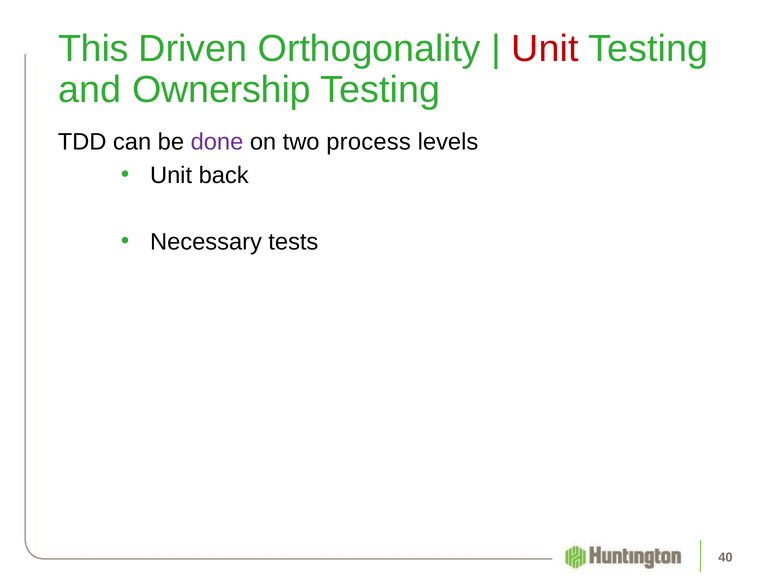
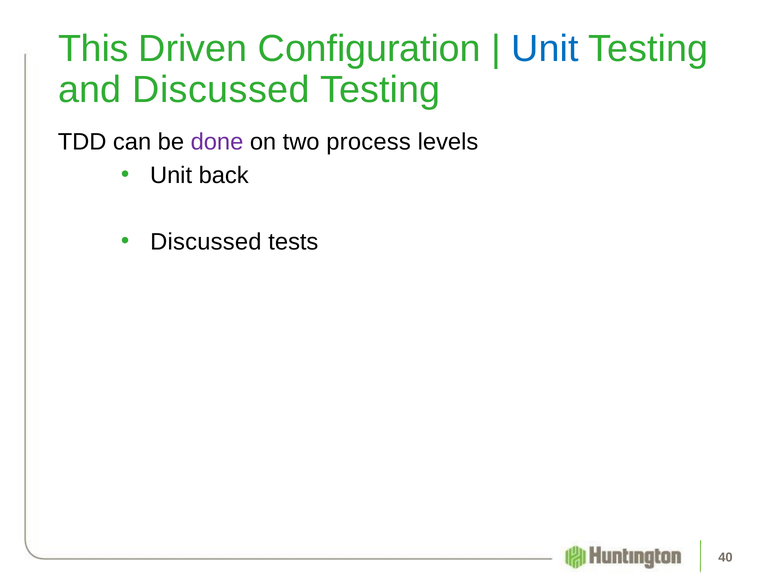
Orthogonality: Orthogonality -> Configuration
Unit at (545, 49) colour: red -> blue
and Ownership: Ownership -> Discussed
Necessary at (206, 242): Necessary -> Discussed
